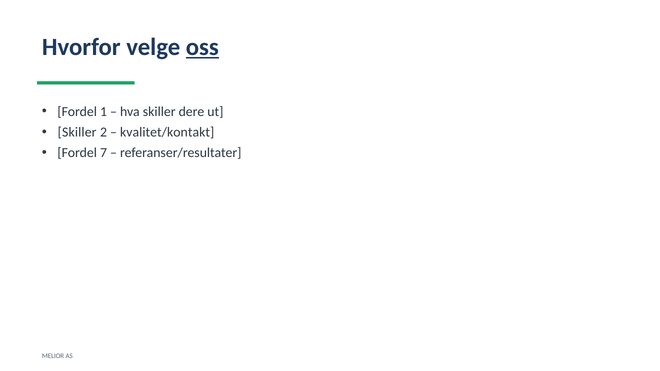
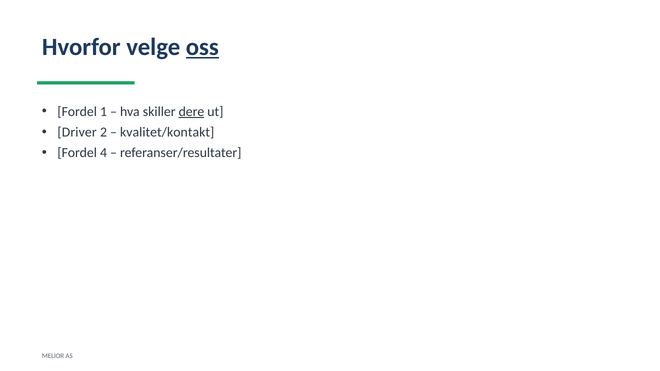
dere underline: none -> present
Skiller at (77, 132): Skiller -> Driver
7: 7 -> 4
